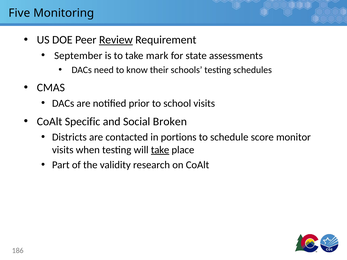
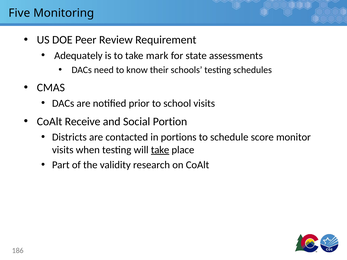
Review underline: present -> none
September: September -> Adequately
Specific: Specific -> Receive
Broken: Broken -> Portion
